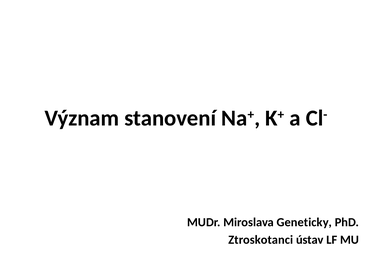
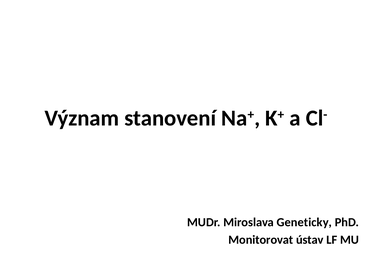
Ztroskotanci: Ztroskotanci -> Monitorovat
